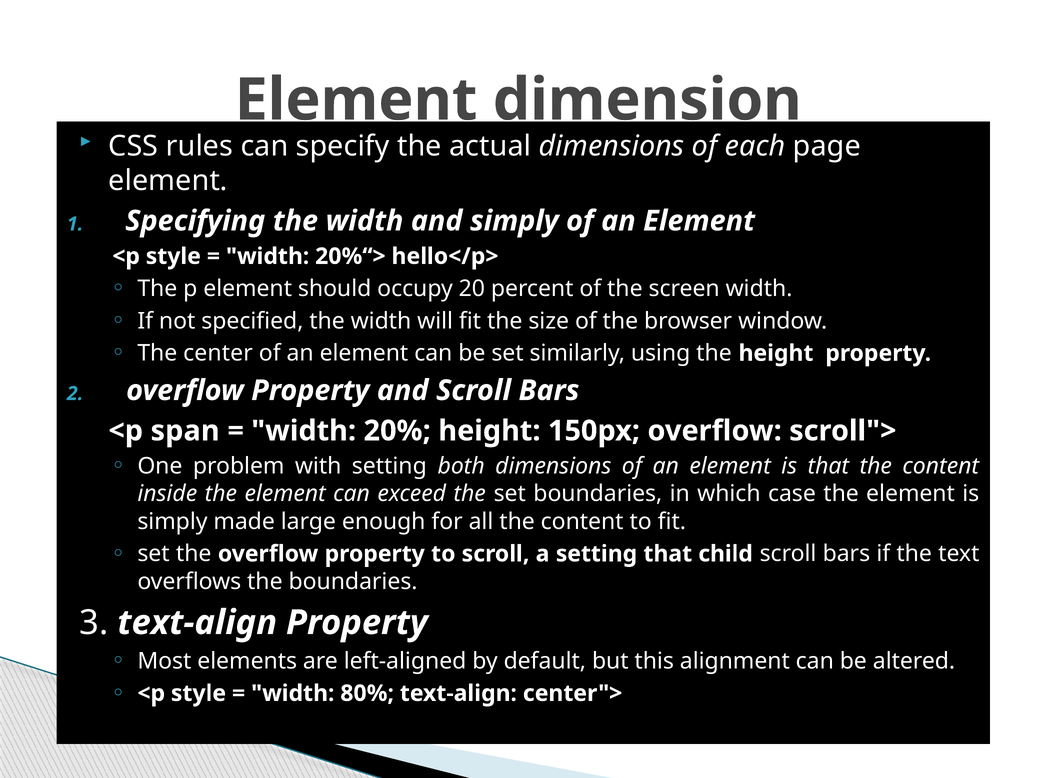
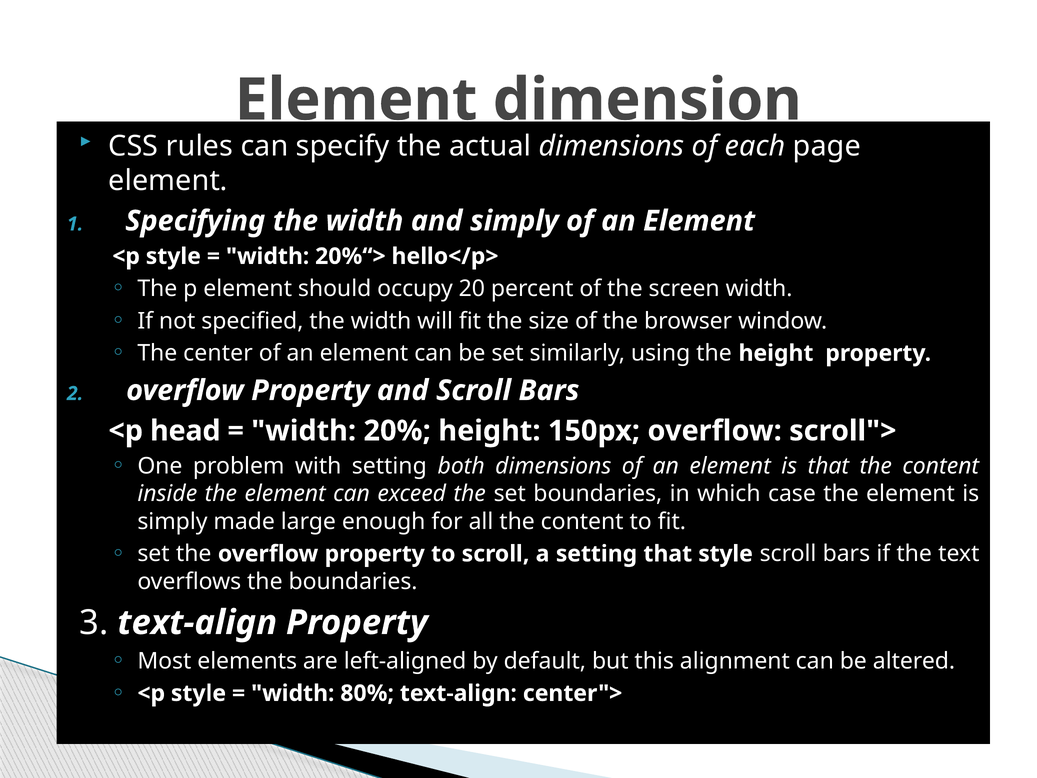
span: span -> head
that child: child -> style
